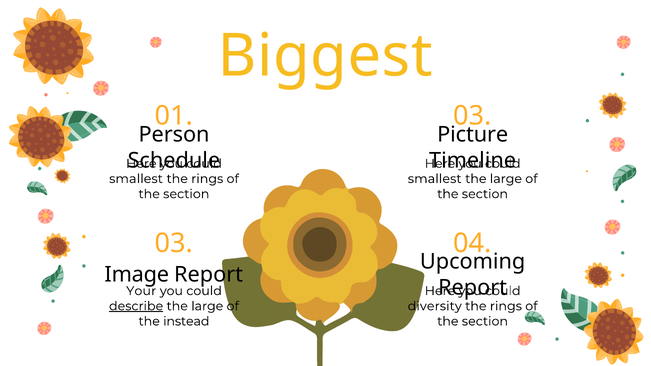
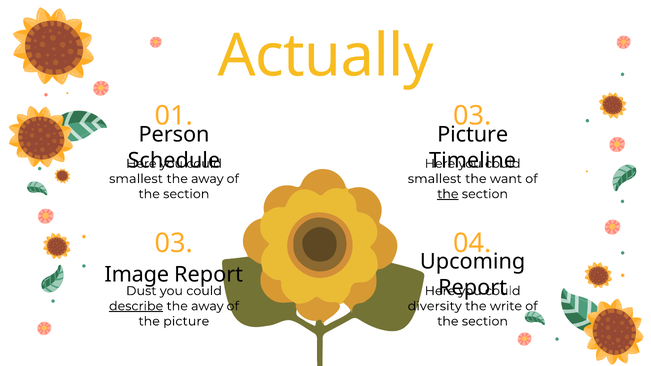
Biggest: Biggest -> Actually
rings at (207, 179): rings -> away
large at (506, 179): large -> want
the at (448, 194) underline: none -> present
Your: Your -> Dust
large at (207, 306): large -> away
rings at (506, 306): rings -> write
the instead: instead -> picture
